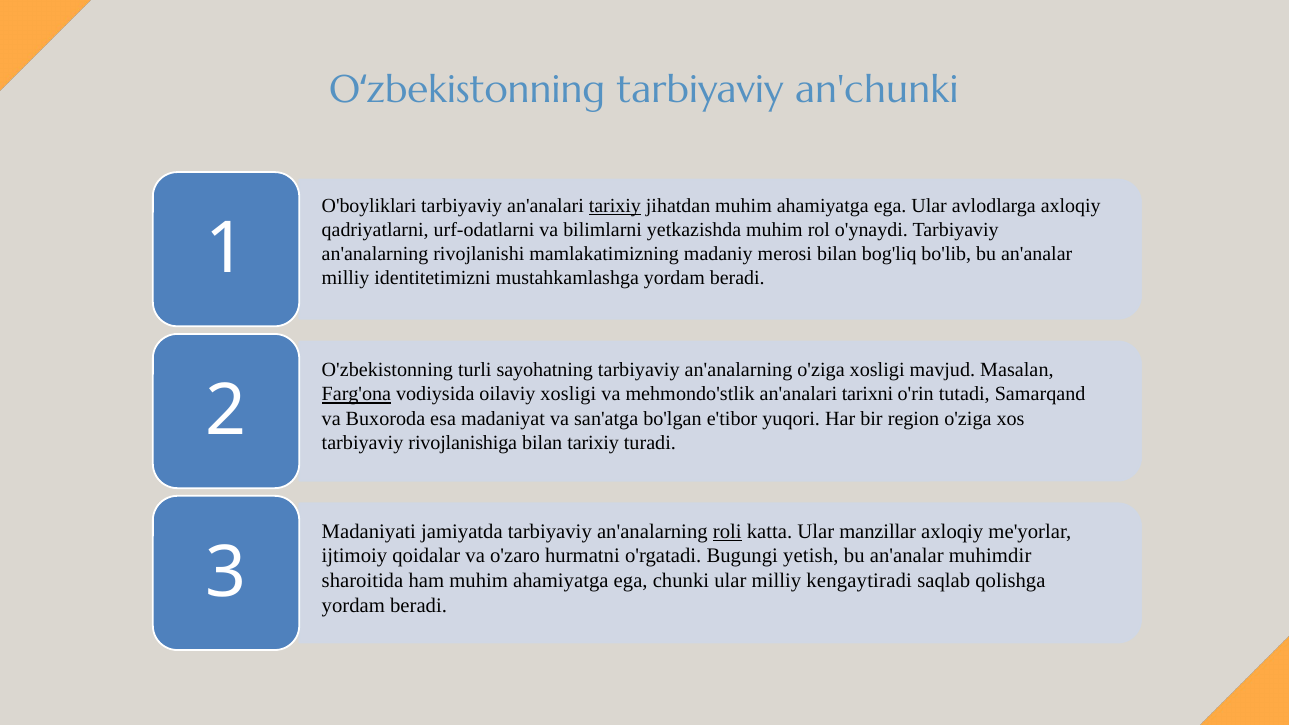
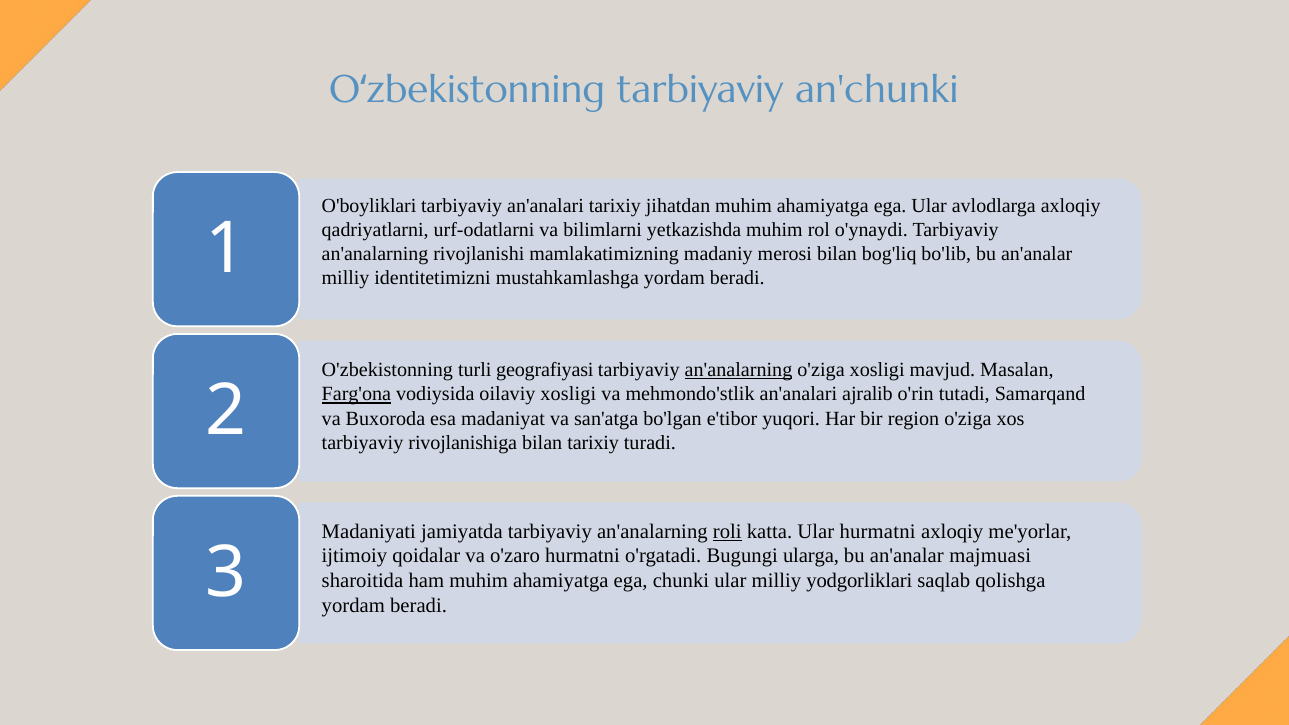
tarixiy at (615, 206) underline: present -> none
sayohatning: sayohatning -> geografiyasi
an'analarning at (739, 370) underline: none -> present
tarixni: tarixni -> ajralib
Ular manzillar: manzillar -> hurmatni
yetish: yetish -> ularga
muhimdir: muhimdir -> majmuasi
kengaytiradi: kengaytiradi -> yodgorliklari
